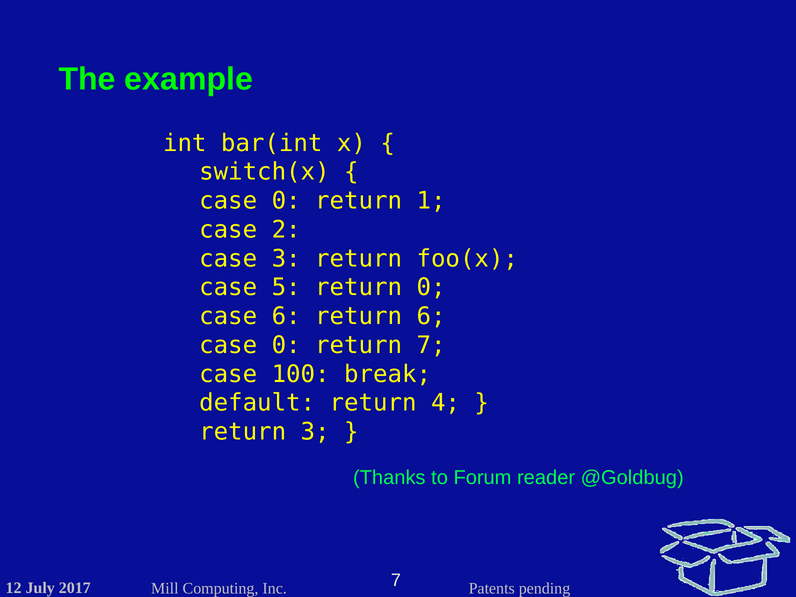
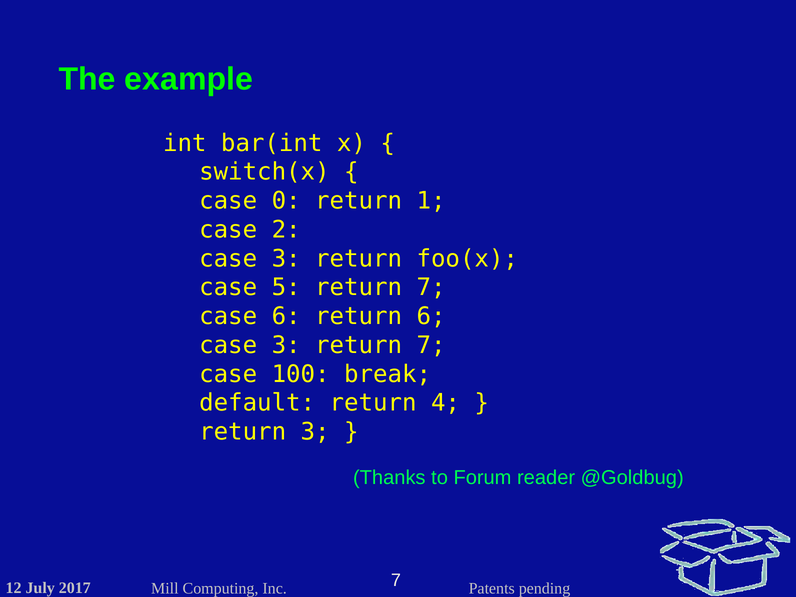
5 return 0: 0 -> 7
0 at (286, 346): 0 -> 3
